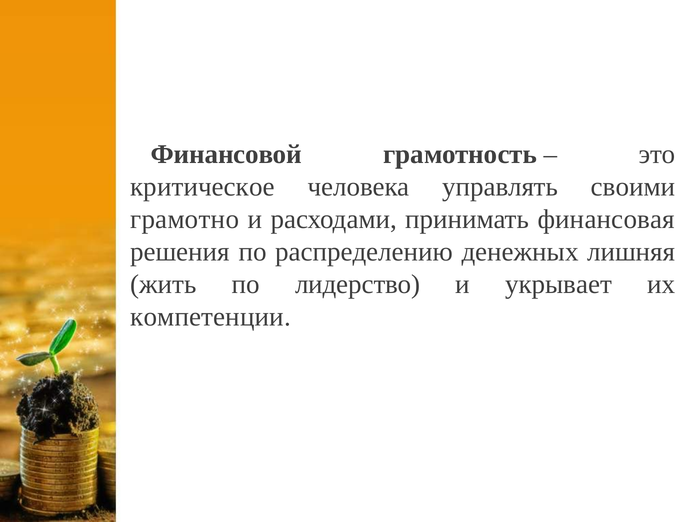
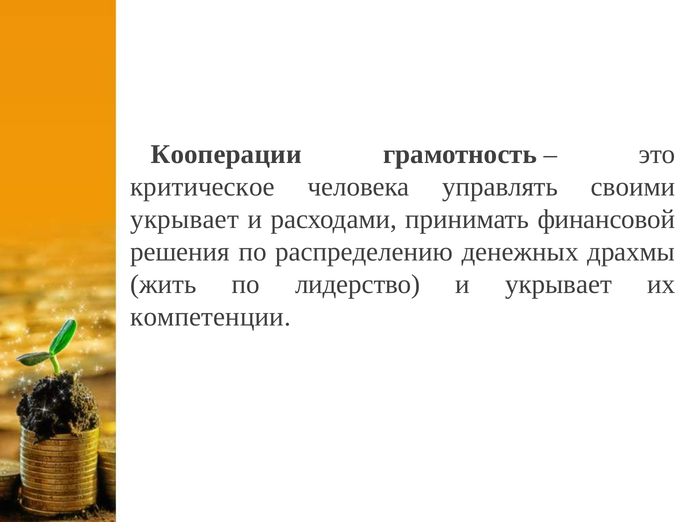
Финансовой: Финансовой -> Кооперации
грамотно at (185, 219): грамотно -> укрывает
финансовая: финансовая -> финансовой
лишняя: лишняя -> драхмы
